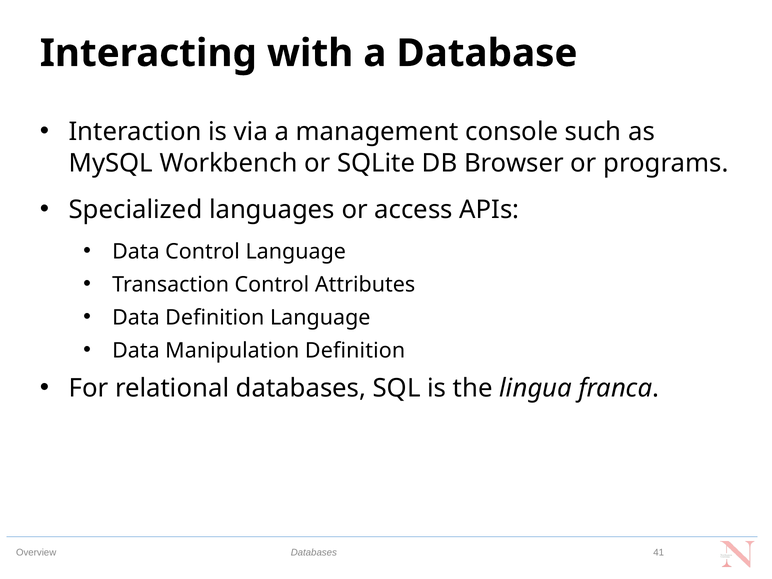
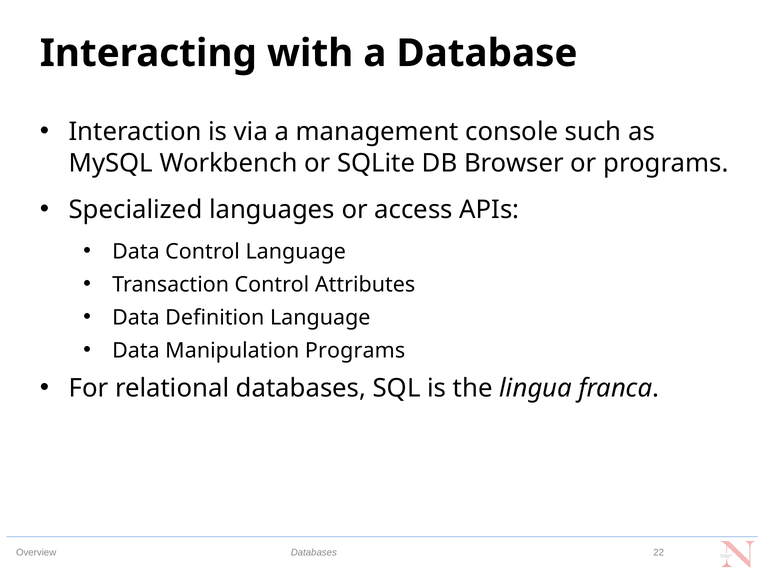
Manipulation Definition: Definition -> Programs
41: 41 -> 22
